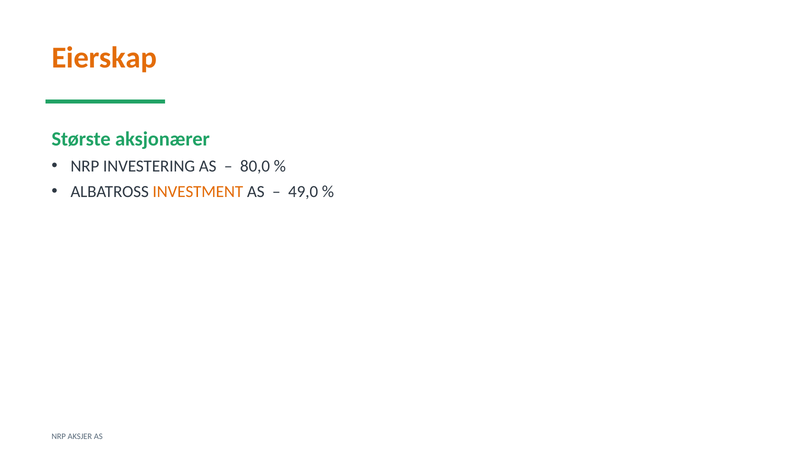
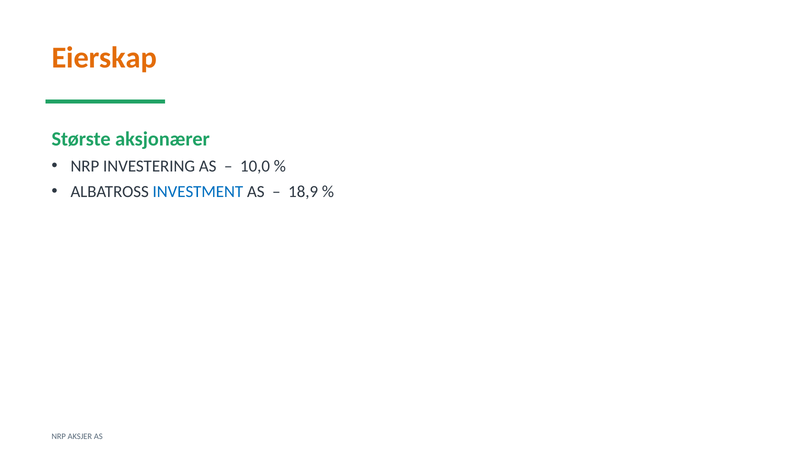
80,0: 80,0 -> 10,0
INVESTMENT colour: orange -> blue
49,0: 49,0 -> 18,9
